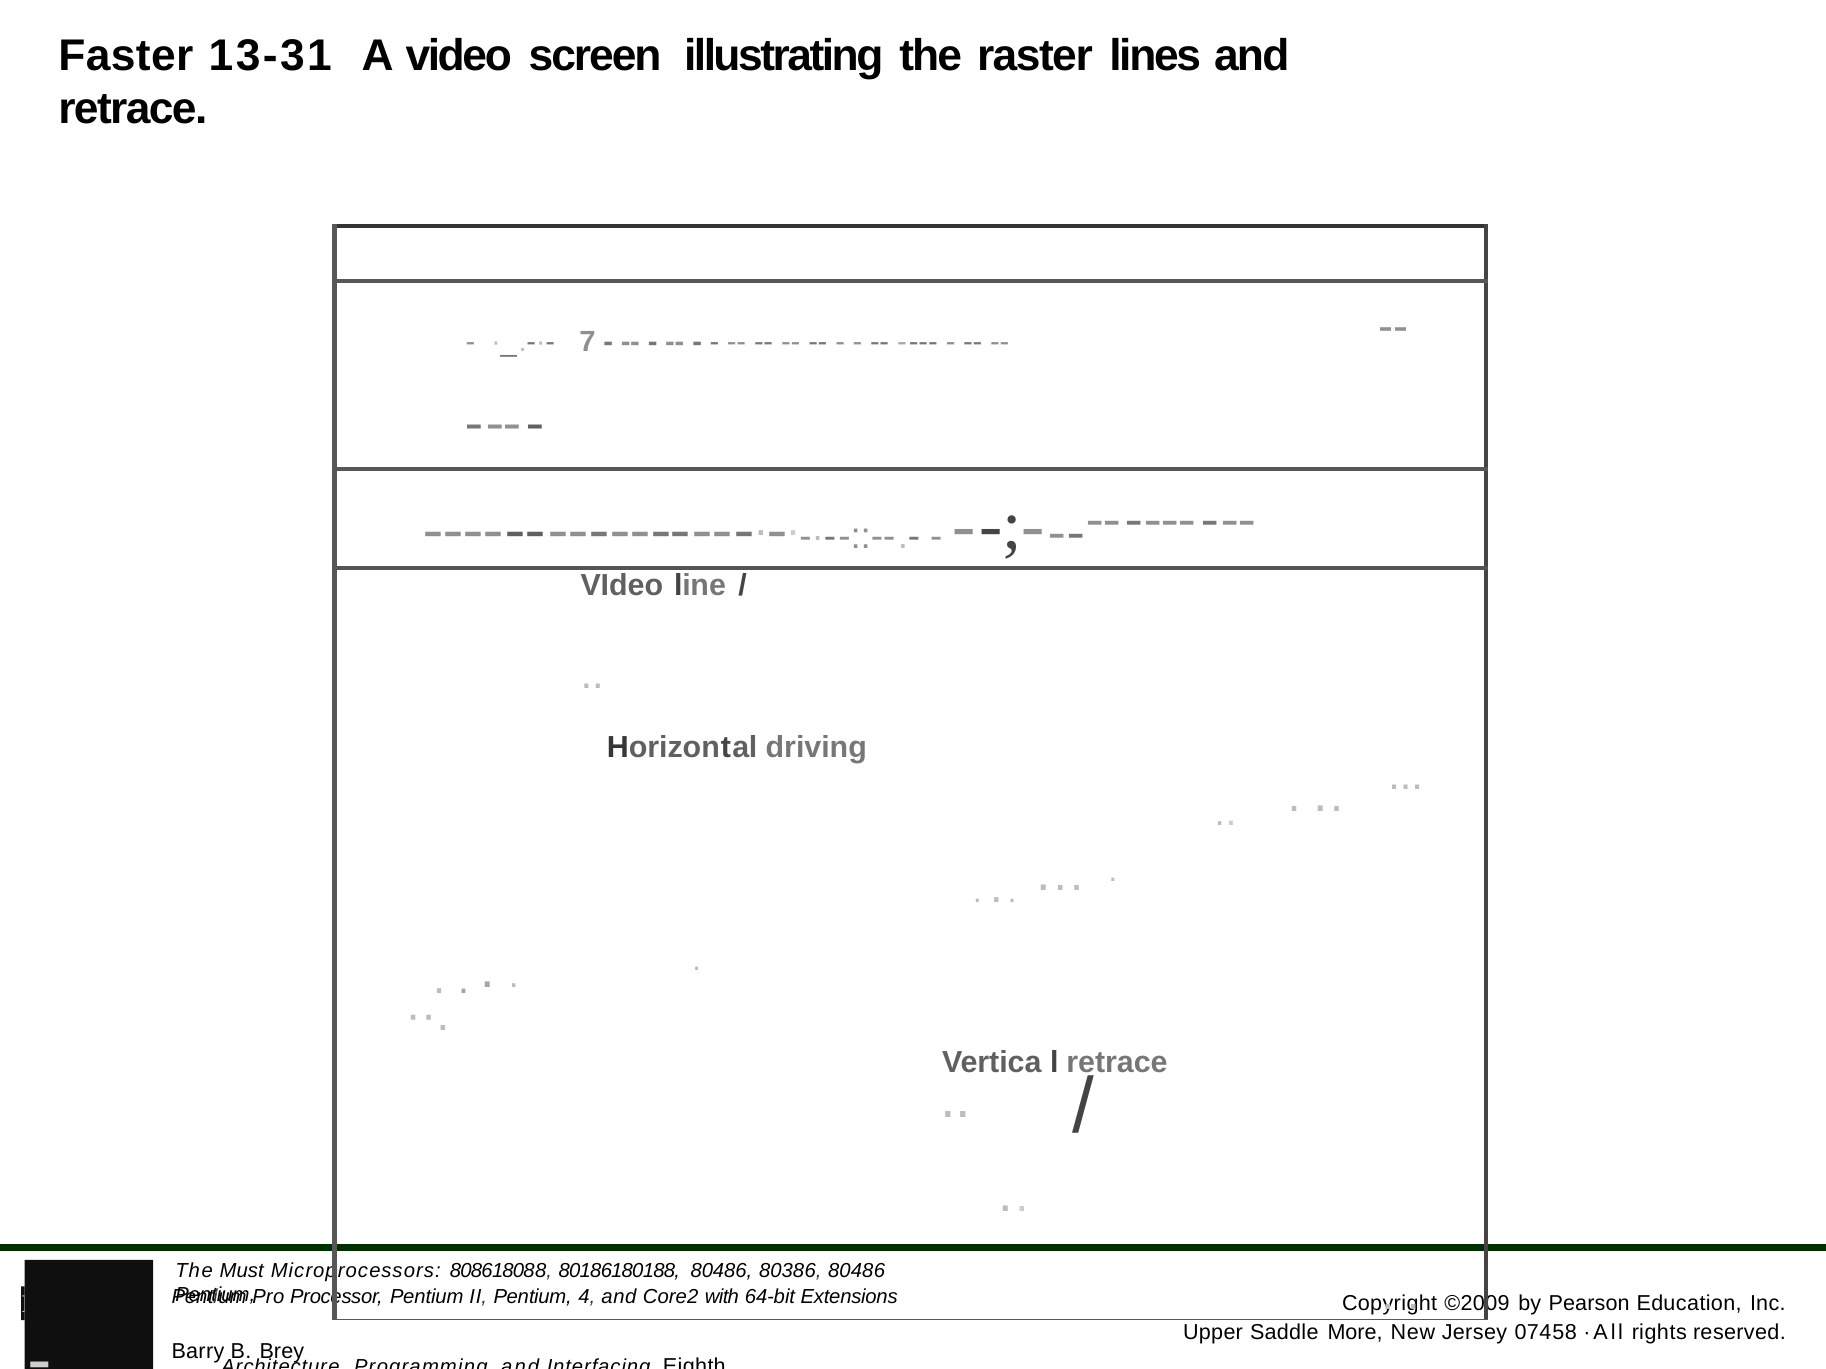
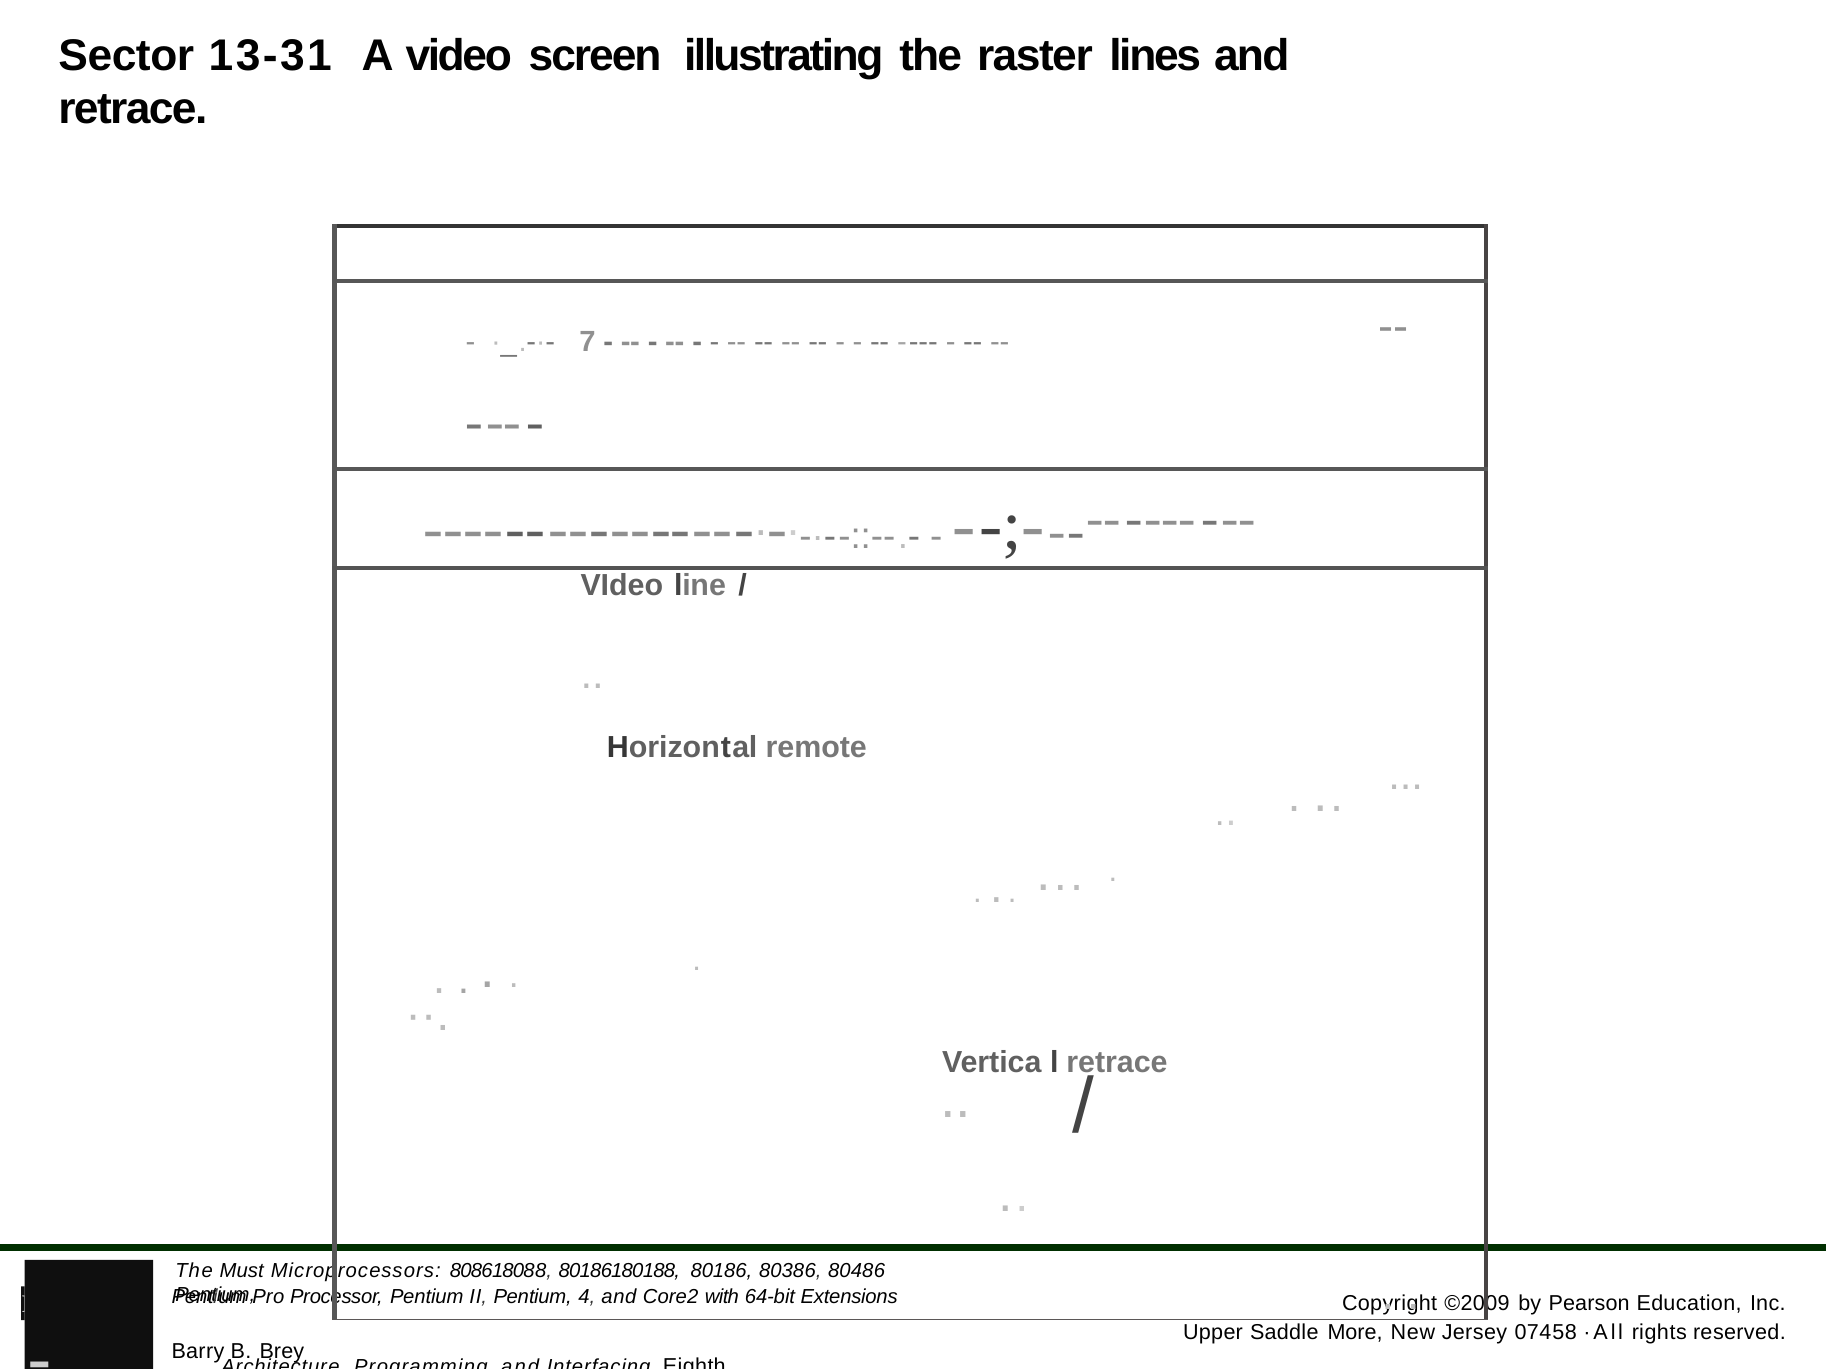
Faster: Faster -> Sector
driving: driving -> remote
80186180188 80486: 80486 -> 80186
